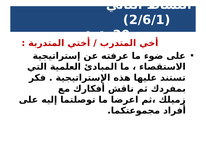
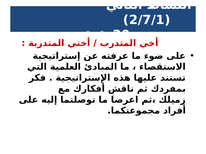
2/6/1: 2/6/1 -> 2/7/1
